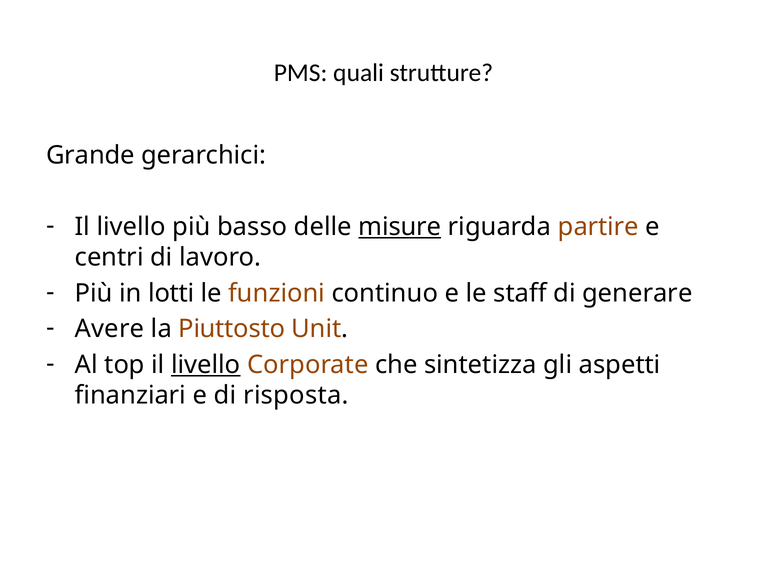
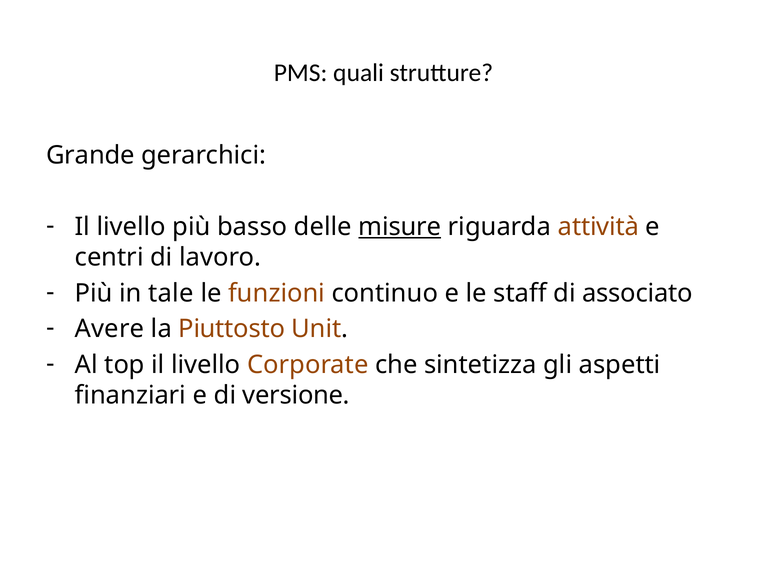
partire: partire -> attività
lotti: lotti -> tale
generare: generare -> associato
livello at (206, 365) underline: present -> none
risposta: risposta -> versione
